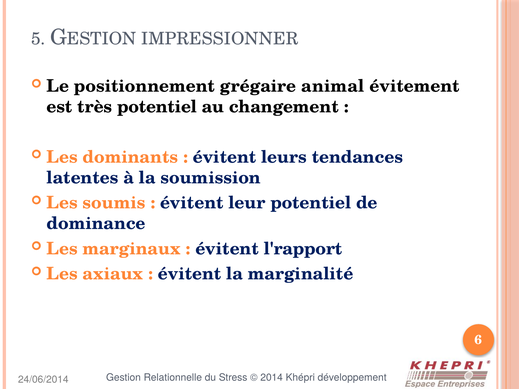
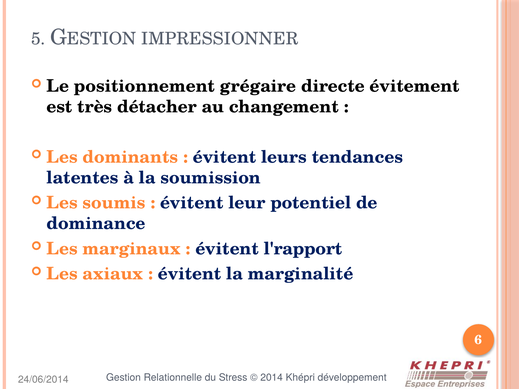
animal: animal -> directe
très potentiel: potentiel -> détacher
